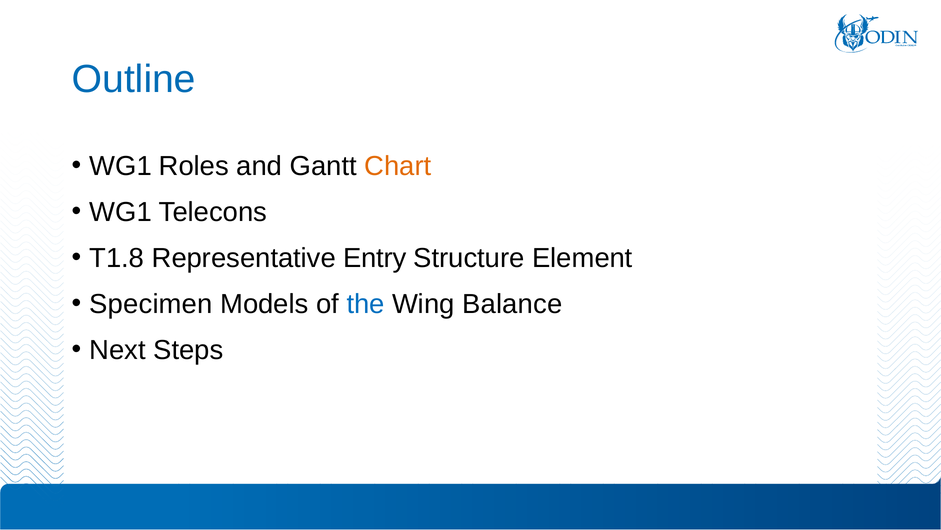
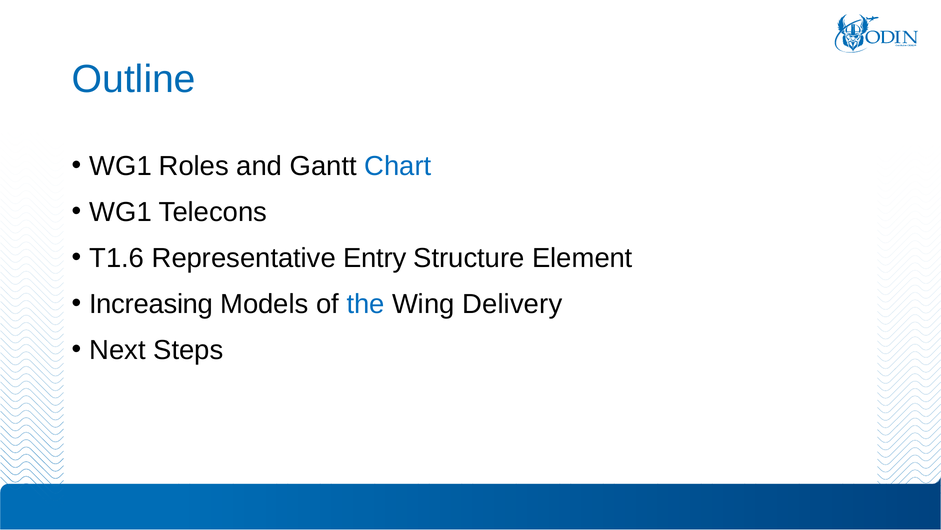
Chart colour: orange -> blue
T1.8: T1.8 -> T1.6
Specimen: Specimen -> Increasing
Balance: Balance -> Delivery
